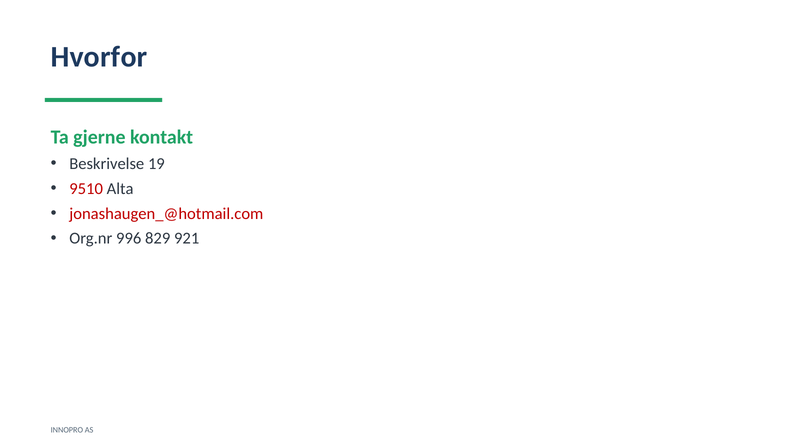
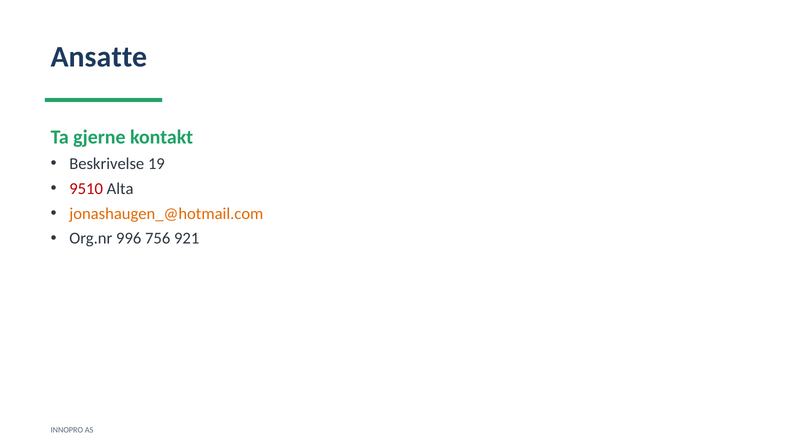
Hvorfor: Hvorfor -> Ansatte
jonashaugen_@hotmail.com colour: red -> orange
829: 829 -> 756
